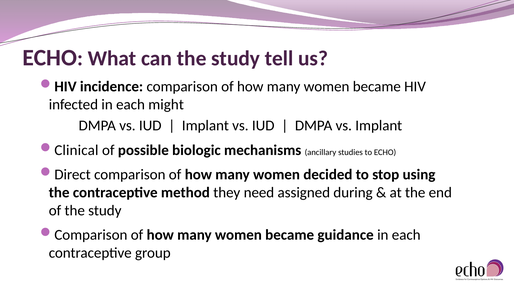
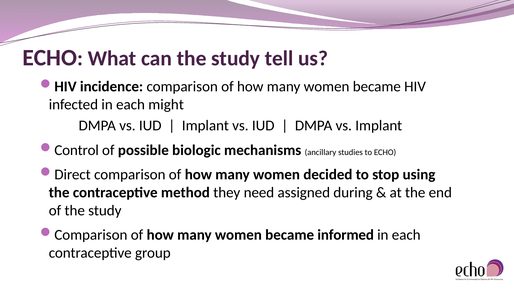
Clinical: Clinical -> Control
guidance: guidance -> informed
